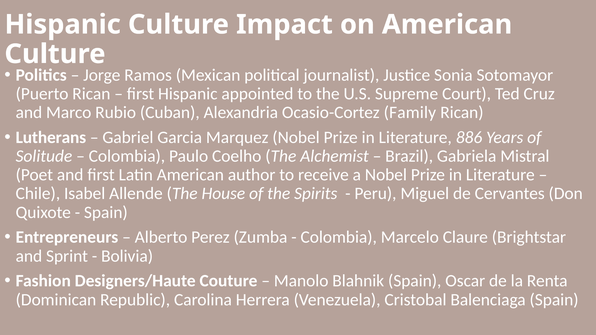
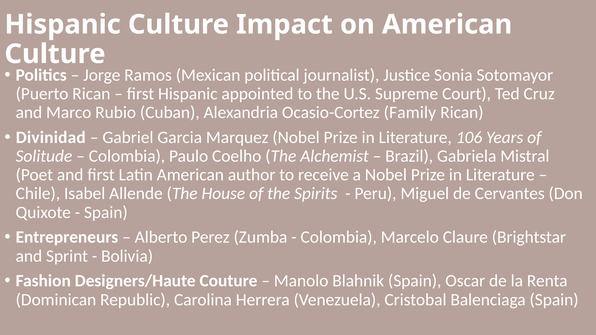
Lutherans: Lutherans -> Divinidad
886: 886 -> 106
